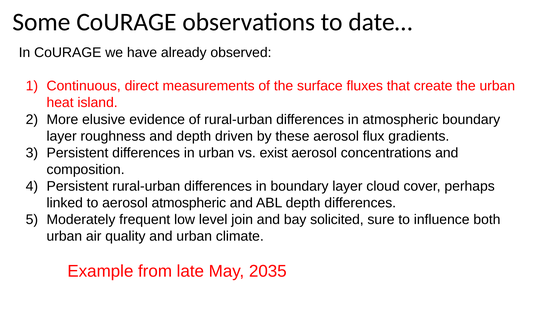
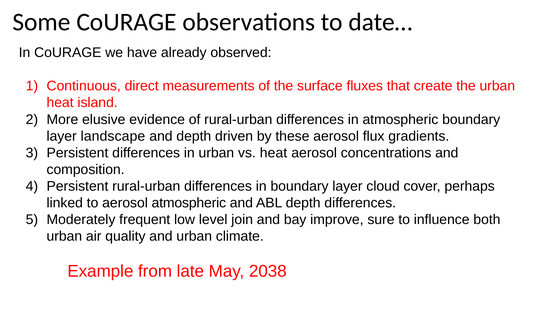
roughness: roughness -> landscape
vs exist: exist -> heat
solicited: solicited -> improve
2035: 2035 -> 2038
